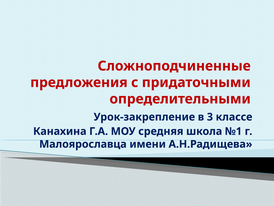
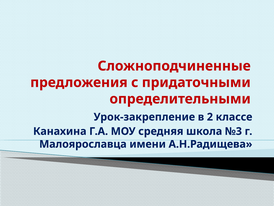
3: 3 -> 2
№1: №1 -> №3
